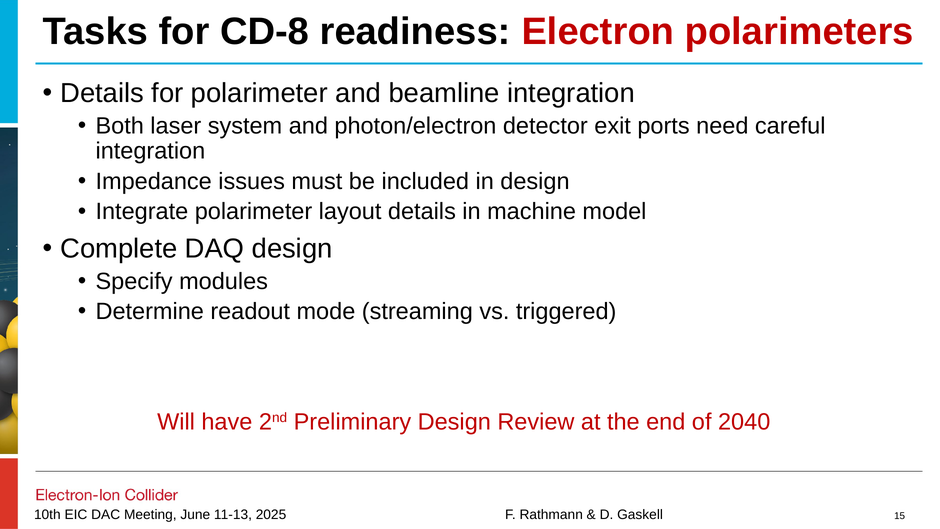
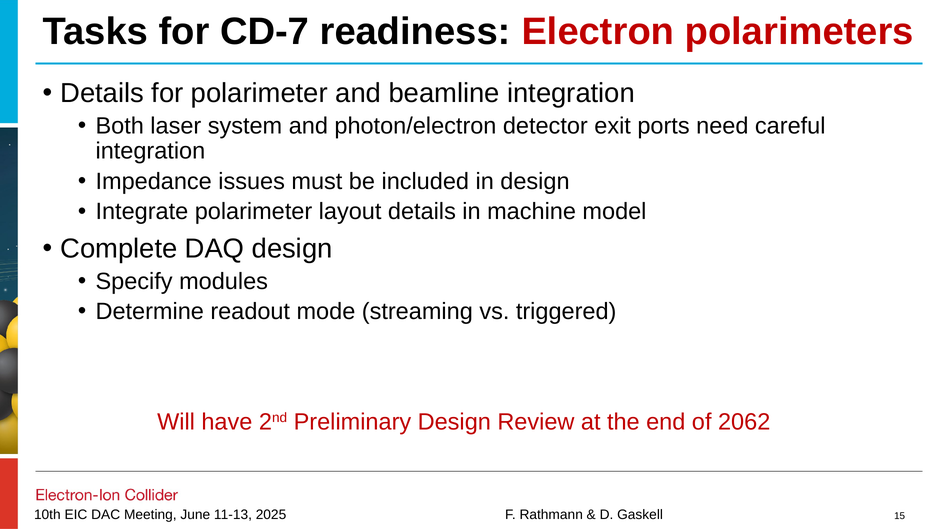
CD-8: CD-8 -> CD-7
2040: 2040 -> 2062
